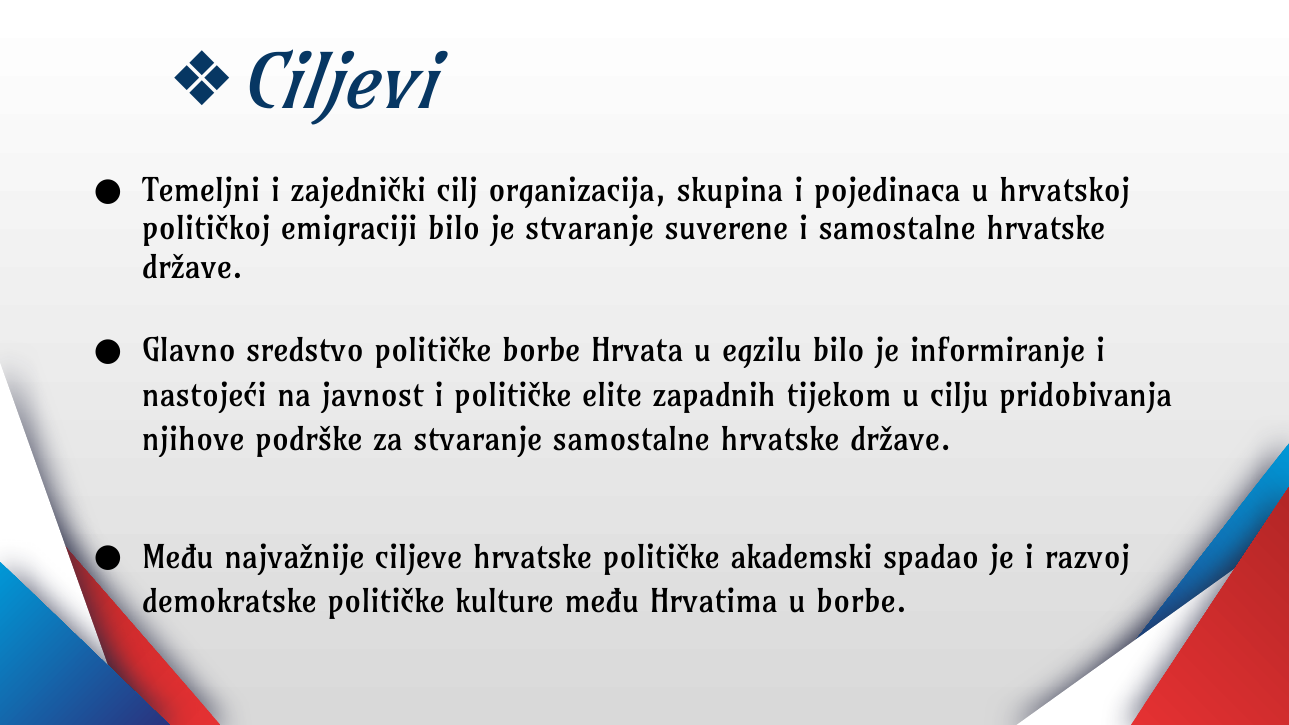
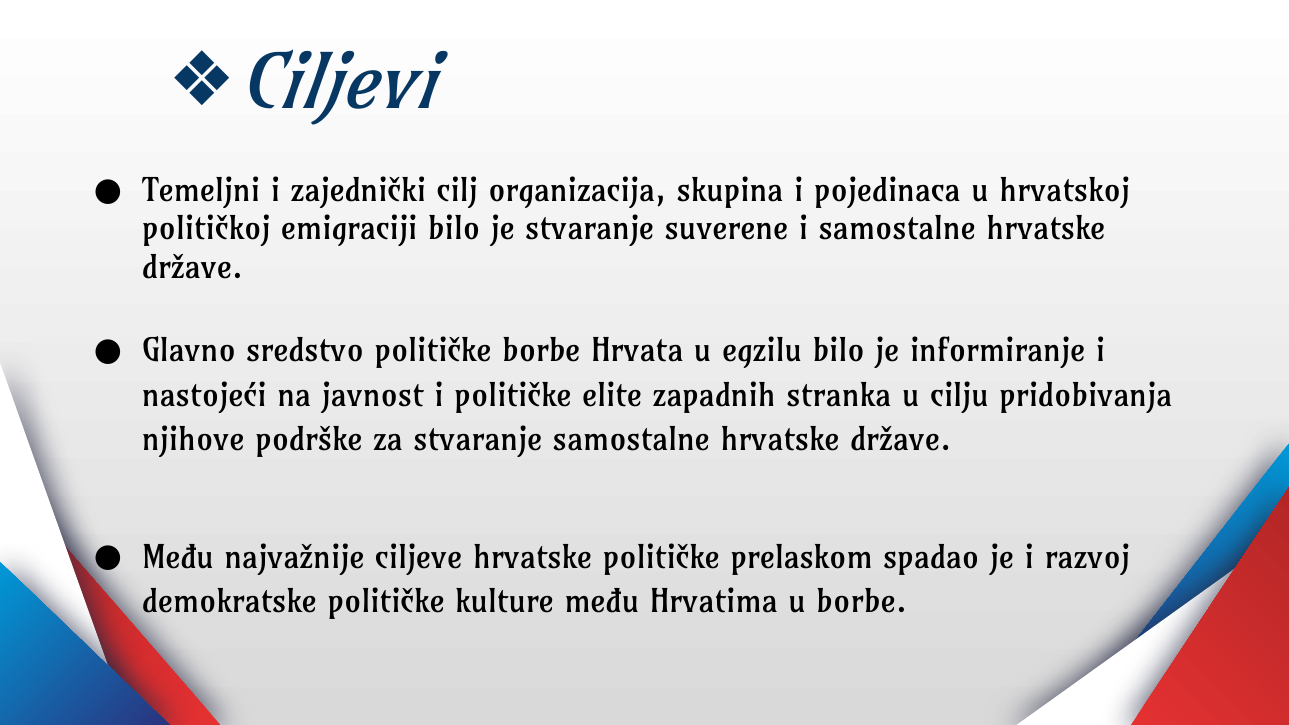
tijekom: tijekom -> stranka
akademski: akademski -> prelaskom
